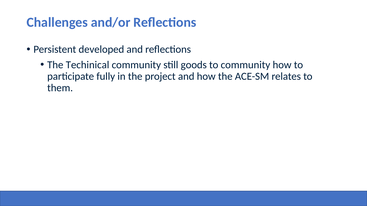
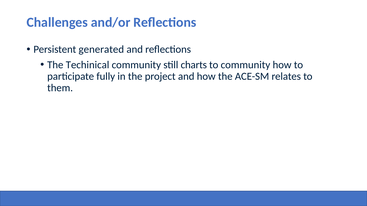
developed: developed -> generated
goods: goods -> charts
